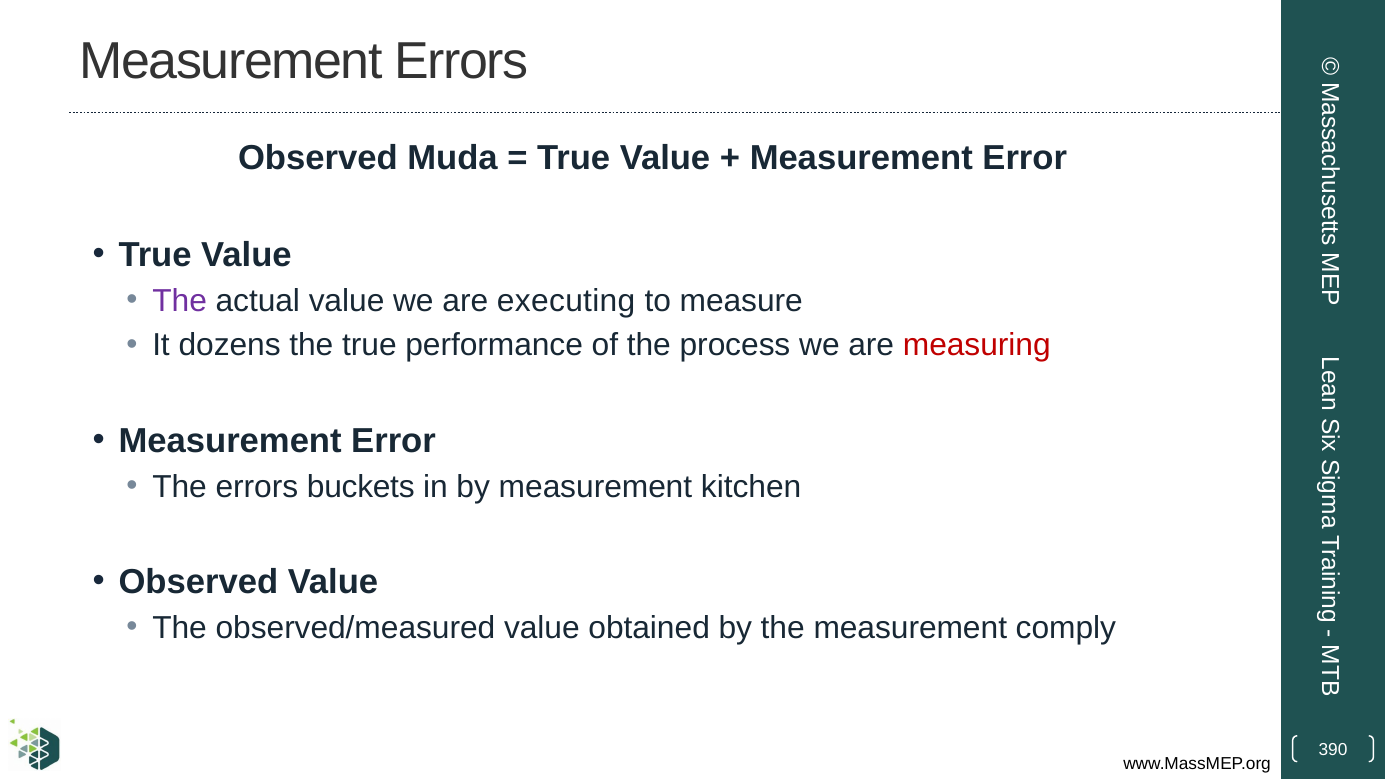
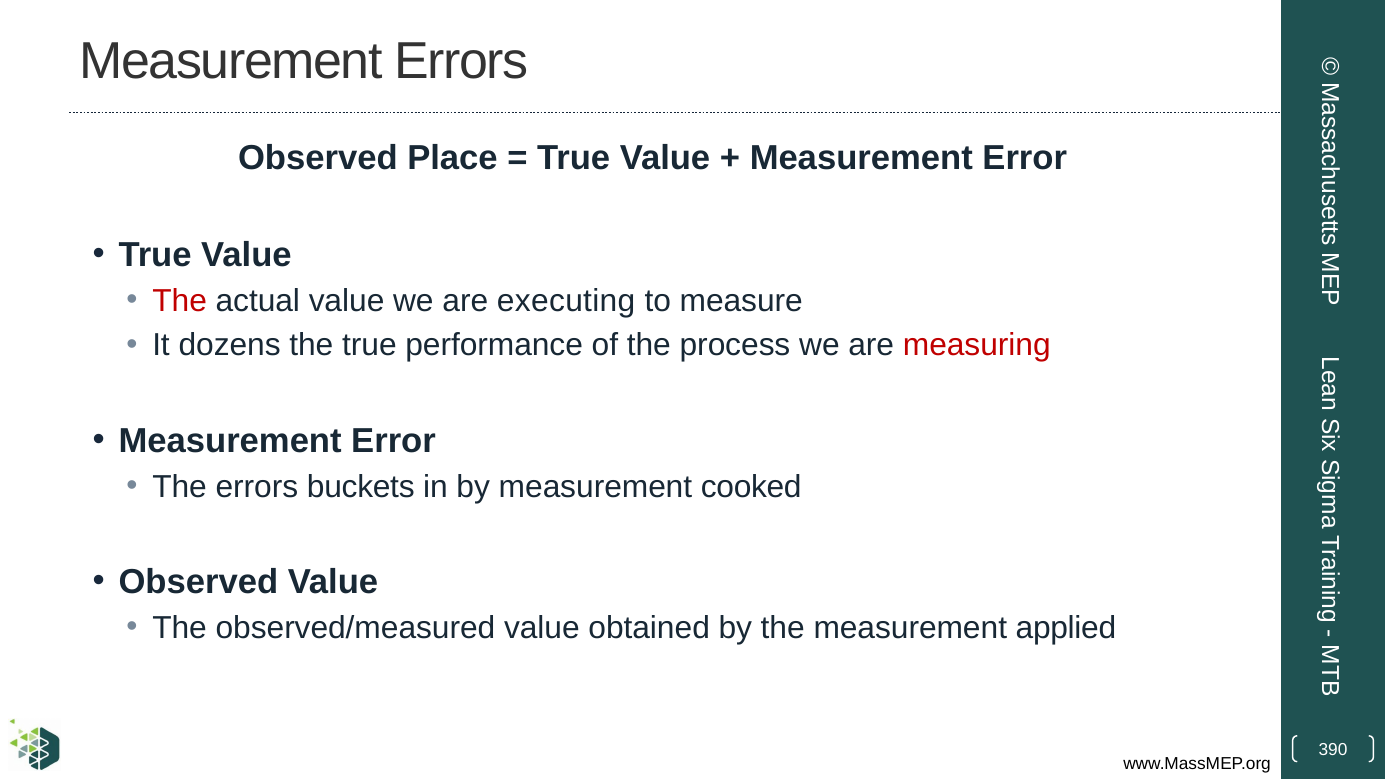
Muda: Muda -> Place
The at (180, 301) colour: purple -> red
kitchen: kitchen -> cooked
comply: comply -> applied
